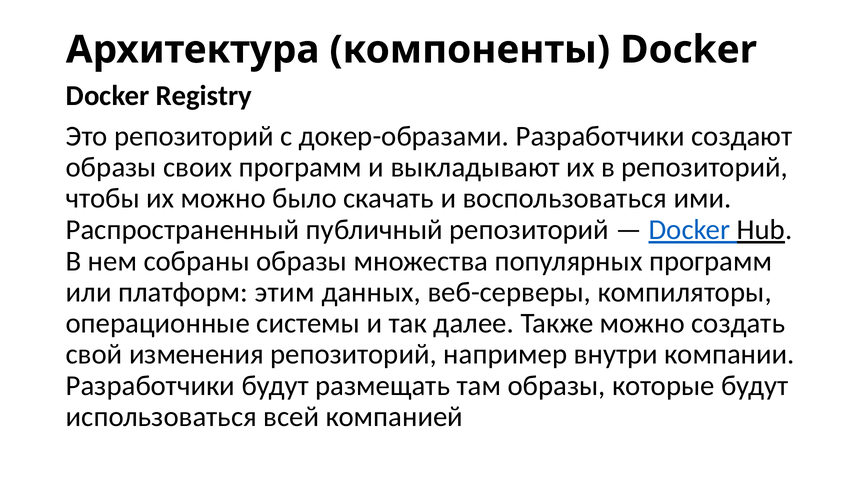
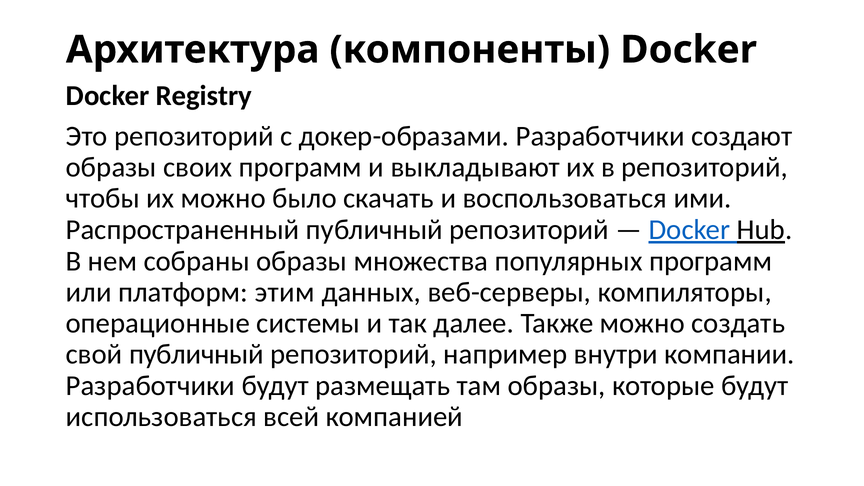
свой изменения: изменения -> публичный
